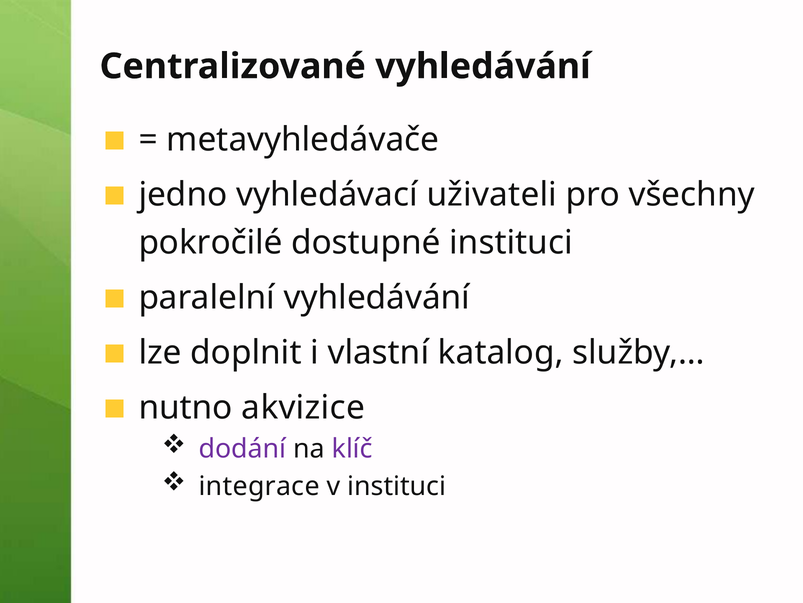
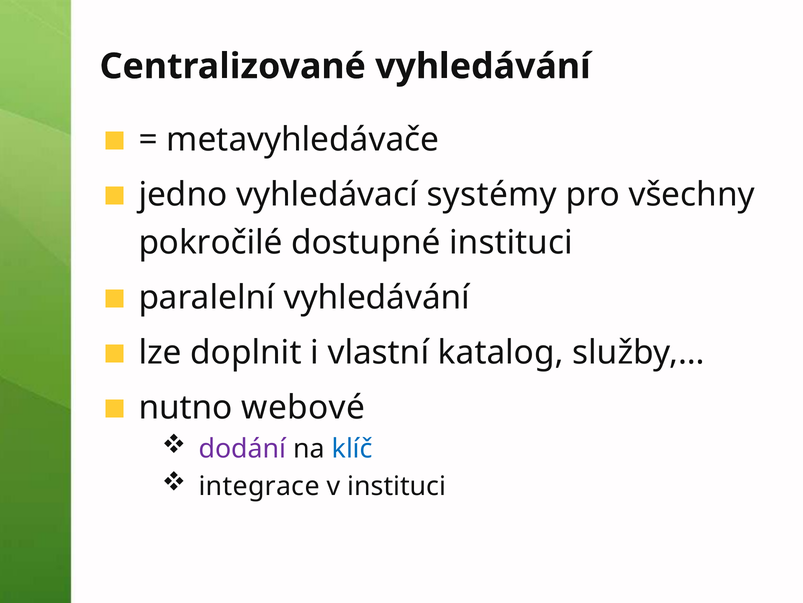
uživateli: uživateli -> systémy
akvizice: akvizice -> webové
klíč colour: purple -> blue
